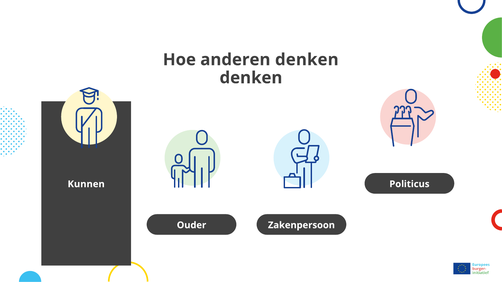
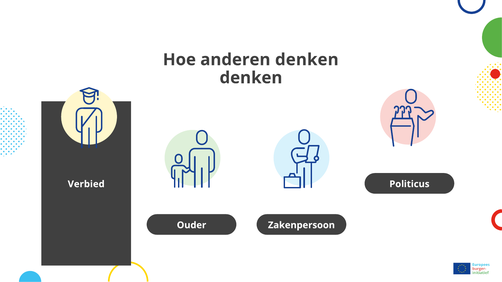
Kunnen: Kunnen -> Verbied
